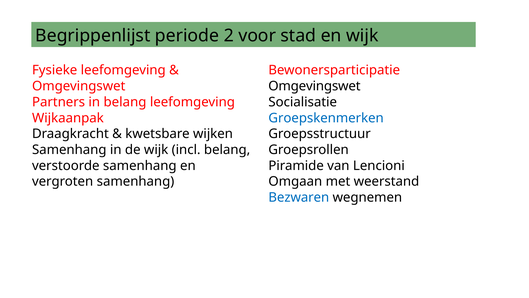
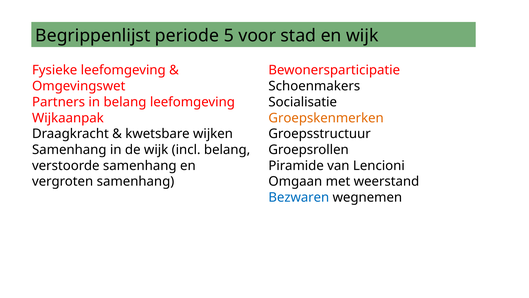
2: 2 -> 5
Omgevingswet at (314, 86): Omgevingswet -> Schoenmakers
Groepskenmerken colour: blue -> orange
